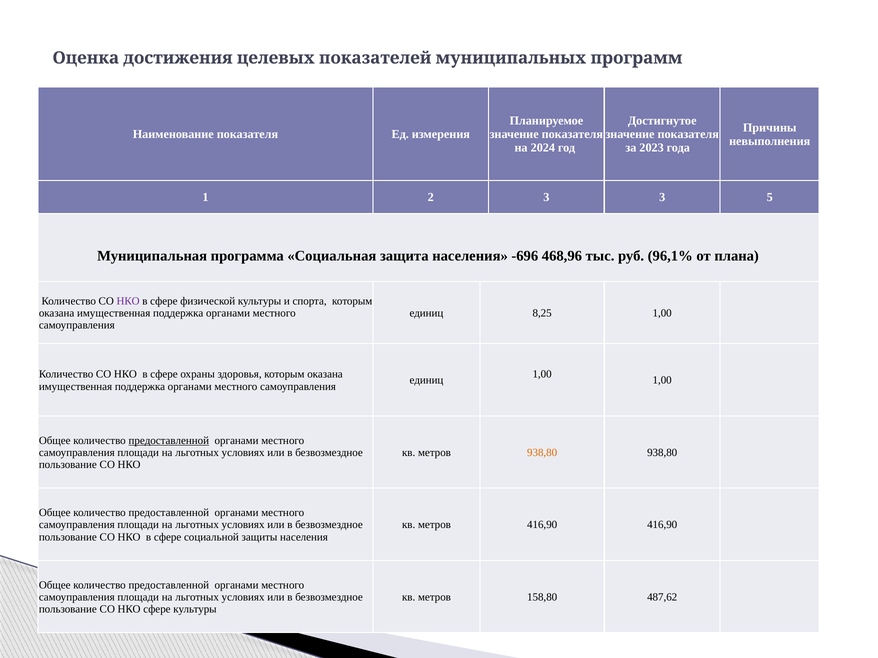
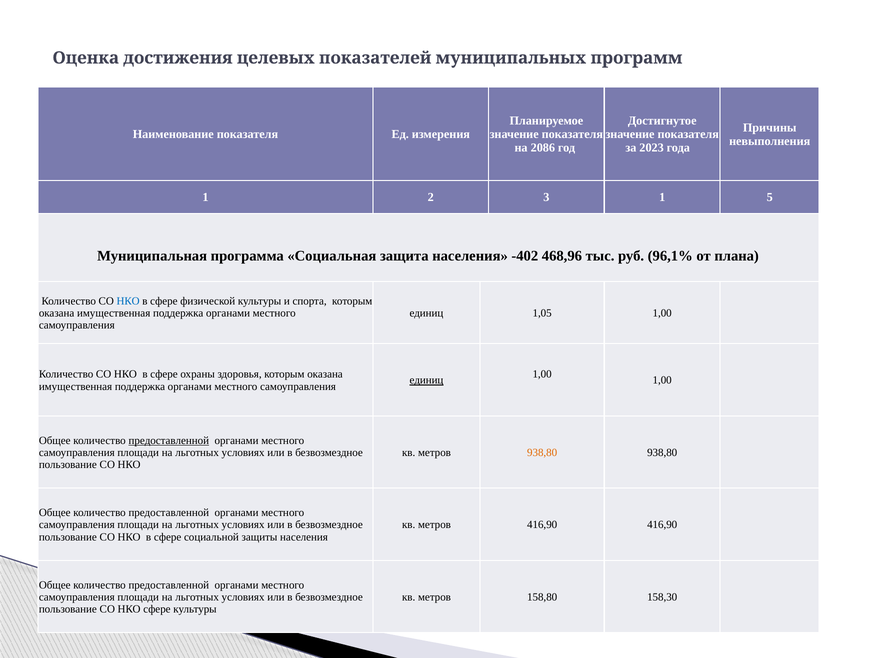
2024: 2024 -> 2086
3 3: 3 -> 1
-696: -696 -> -402
НКО at (128, 301) colour: purple -> blue
8,25: 8,25 -> 1,05
единиц at (426, 381) underline: none -> present
487,62: 487,62 -> 158,30
